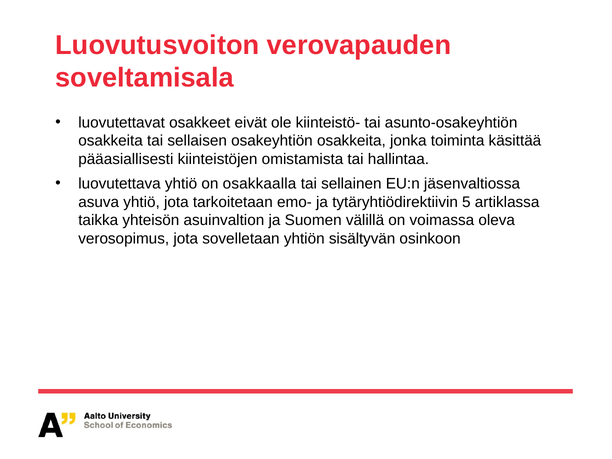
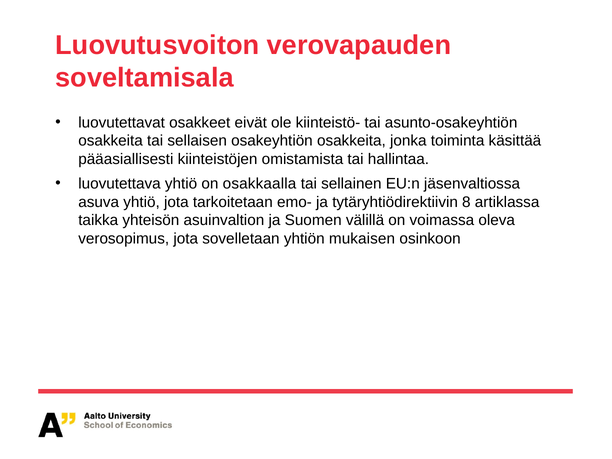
5: 5 -> 8
sisältyvän: sisältyvän -> mukaisen
